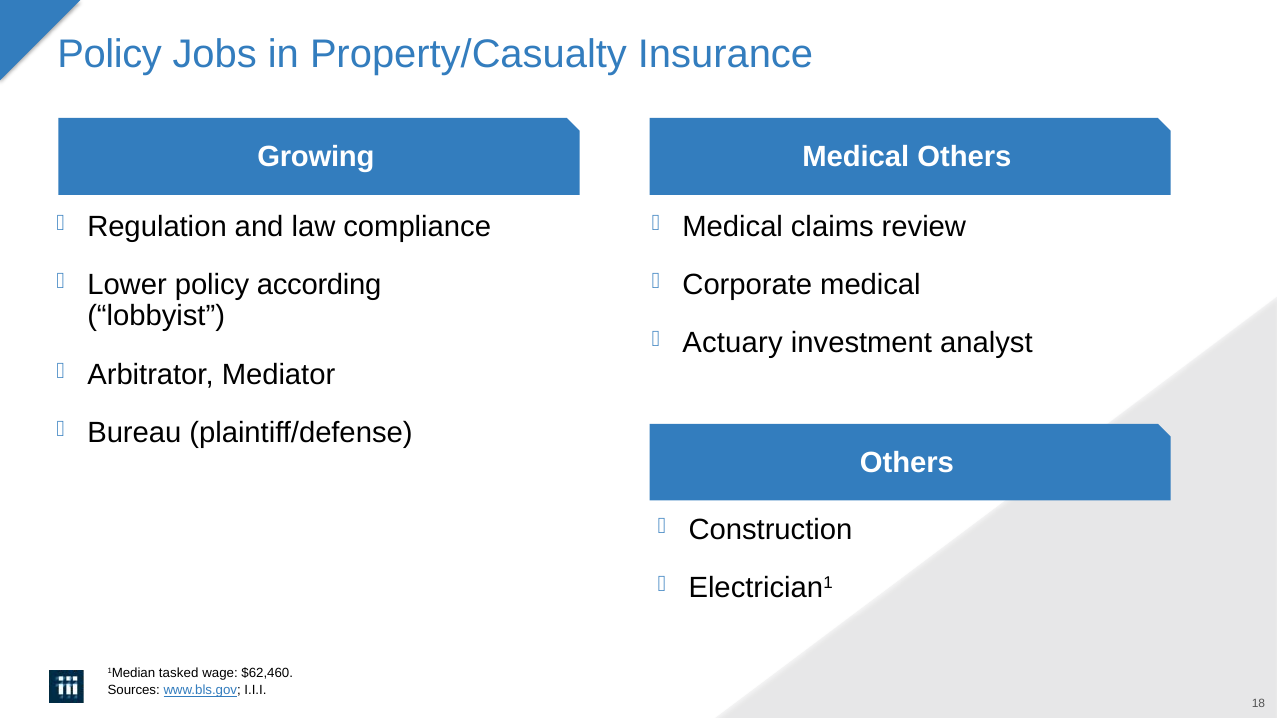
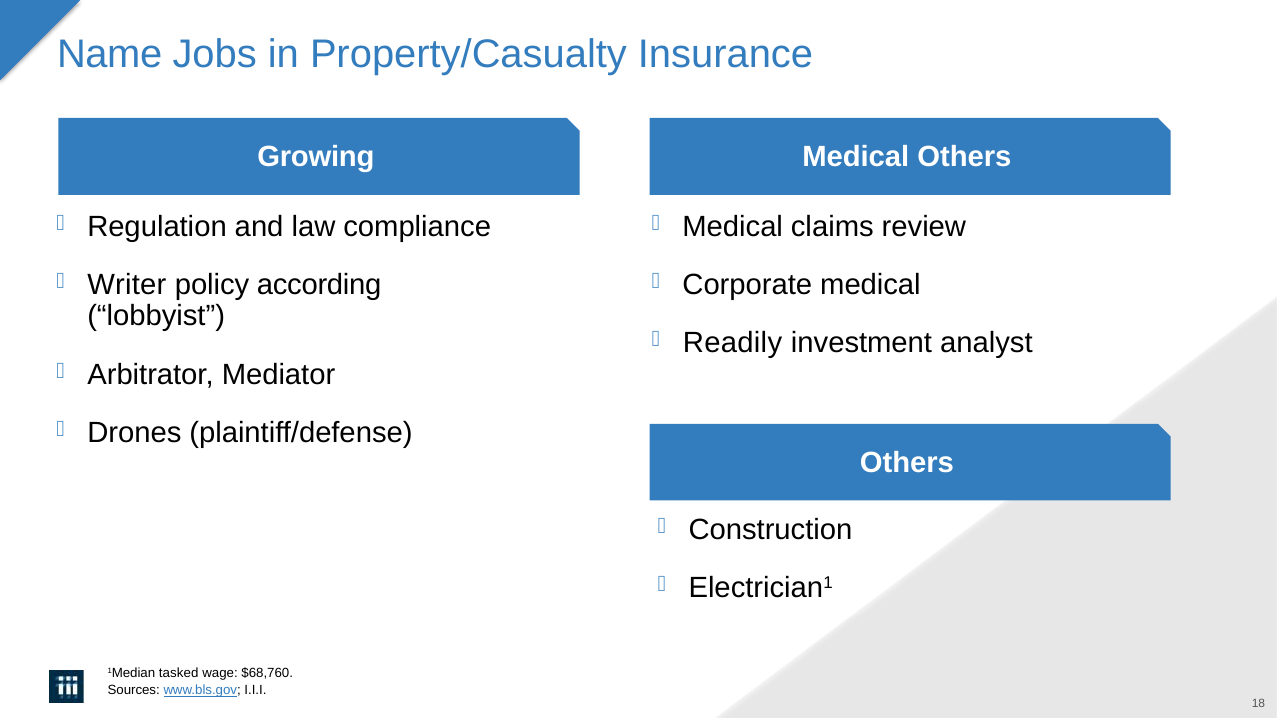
Policy at (110, 55): Policy -> Name
Lower: Lower -> Writer
Actuary: Actuary -> Readily
Bureau: Bureau -> Drones
$62,460: $62,460 -> $68,760
